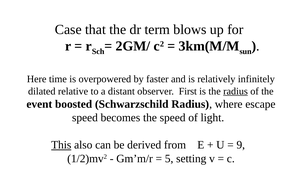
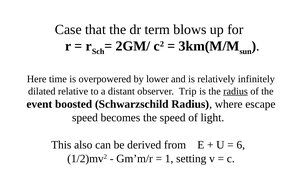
faster: faster -> lower
First: First -> Trip
This underline: present -> none
9: 9 -> 6
5: 5 -> 1
